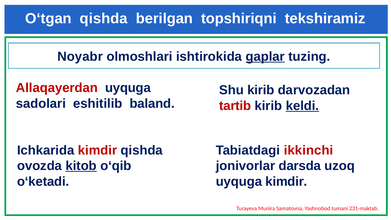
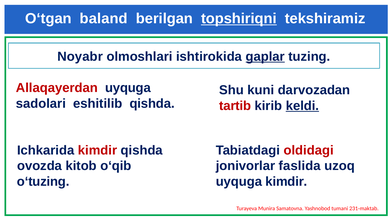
O‘tgan qishda: qishda -> baland
topshiriqni underline: none -> present
Shu kirib: kirib -> kuni
eshitilib baland: baland -> qishda
ikkinchi: ikkinchi -> oldidagi
kitob underline: present -> none
darsda: darsda -> faslida
o‘ketadi: o‘ketadi -> o‘tuzing
